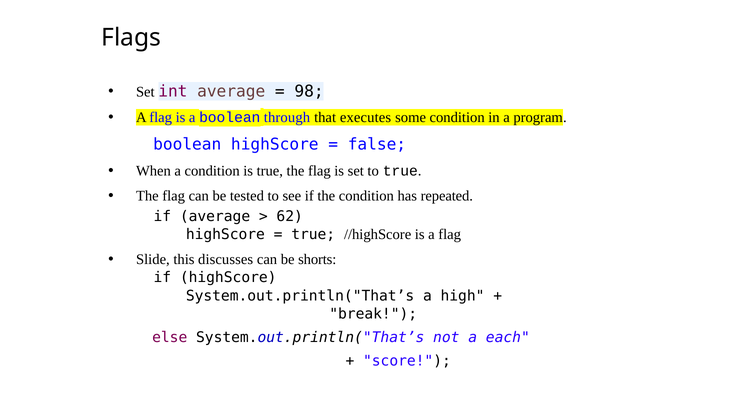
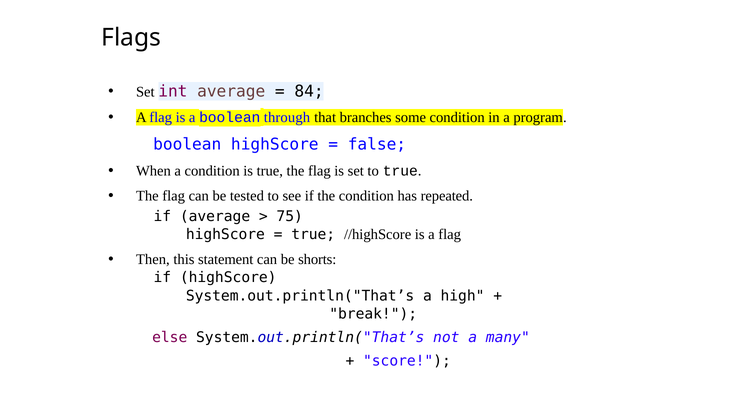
98: 98 -> 84
executes: executes -> branches
62: 62 -> 75
Slide: Slide -> Then
discusses: discusses -> statement
each: each -> many
